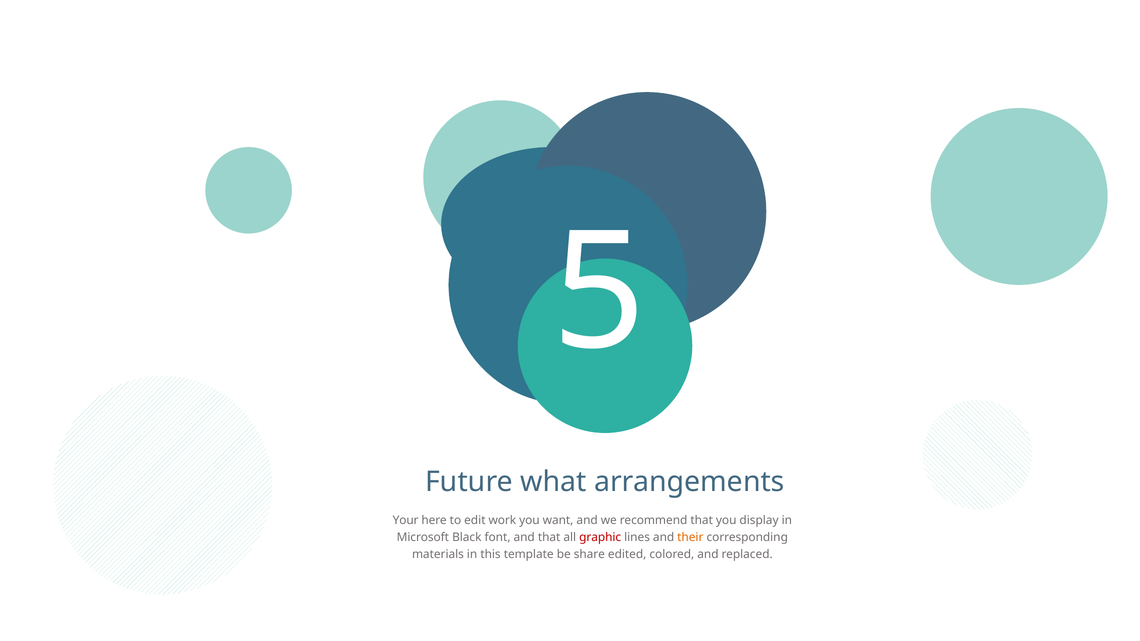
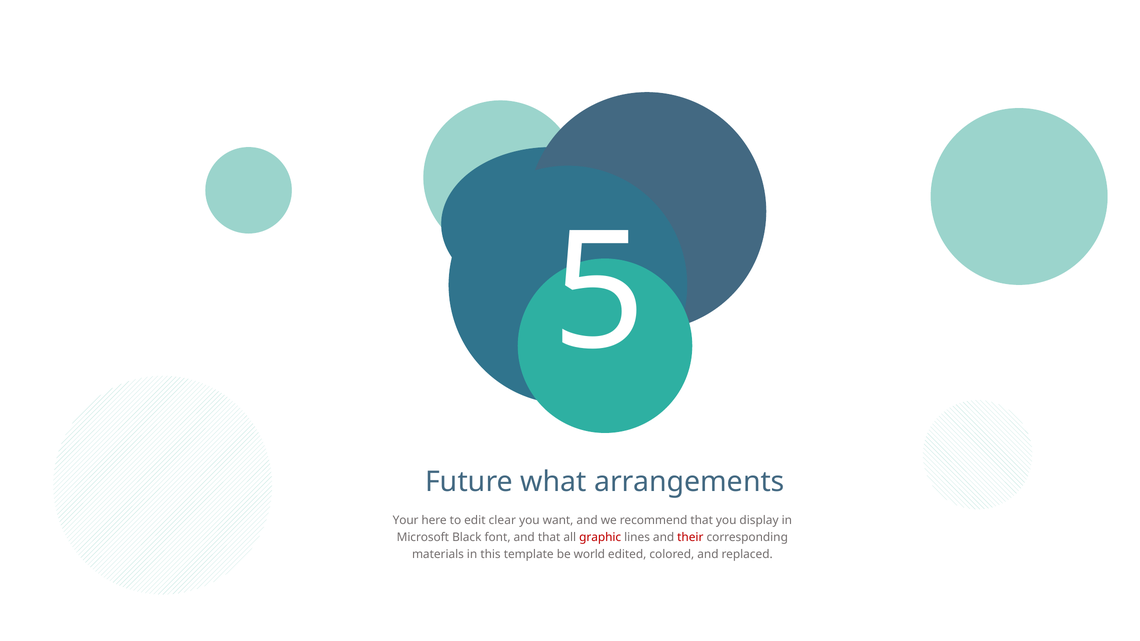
work: work -> clear
their colour: orange -> red
share: share -> world
